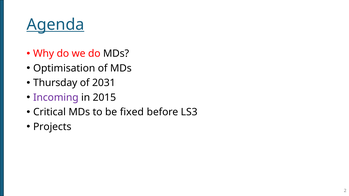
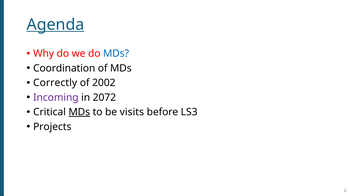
MDs at (116, 54) colour: black -> blue
Optimisation: Optimisation -> Coordination
Thursday: Thursday -> Correctly
2031: 2031 -> 2002
2015: 2015 -> 2072
MDs at (79, 112) underline: none -> present
fixed: fixed -> visits
